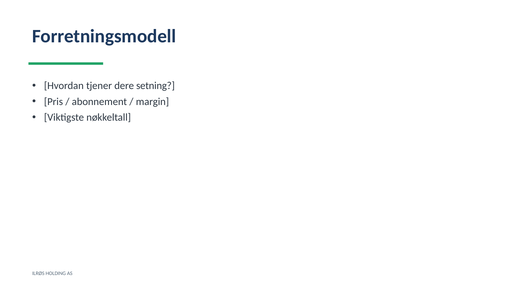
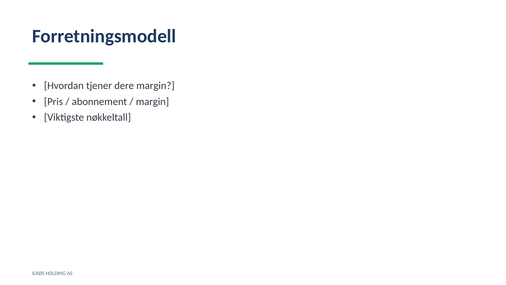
dere setning: setning -> margin
